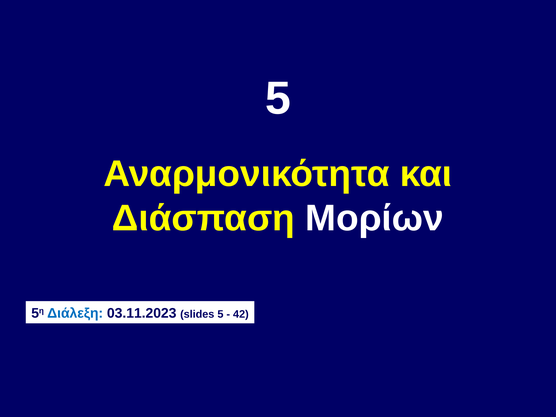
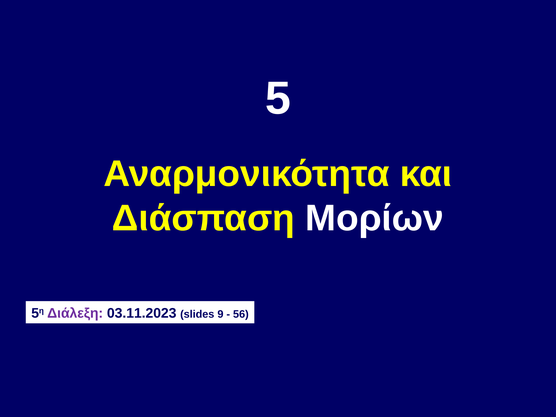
Διάλεξη colour: blue -> purple
slides 5: 5 -> 9
42: 42 -> 56
